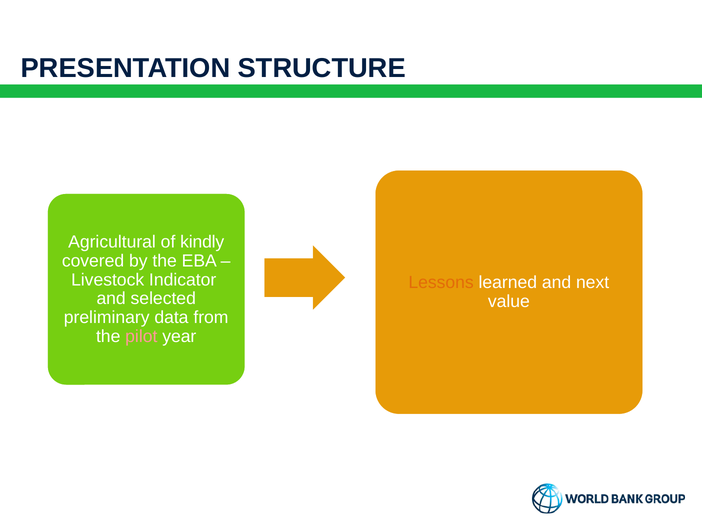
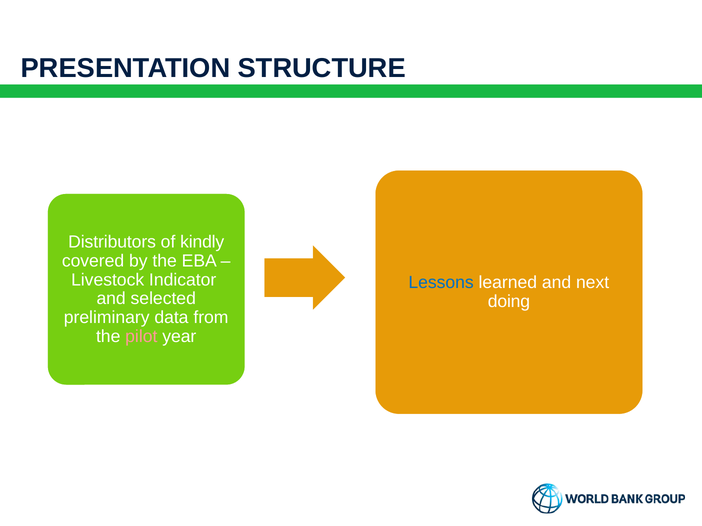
Agricultural: Agricultural -> Distributors
Lessons colour: orange -> blue
value: value -> doing
